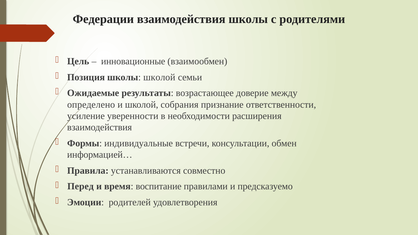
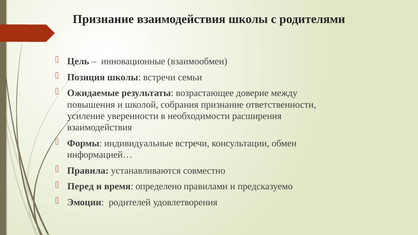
Федерации at (103, 19): Федерации -> Признание
школы школой: школой -> встречи
определено: определено -> повышения
воспитание: воспитание -> определено
